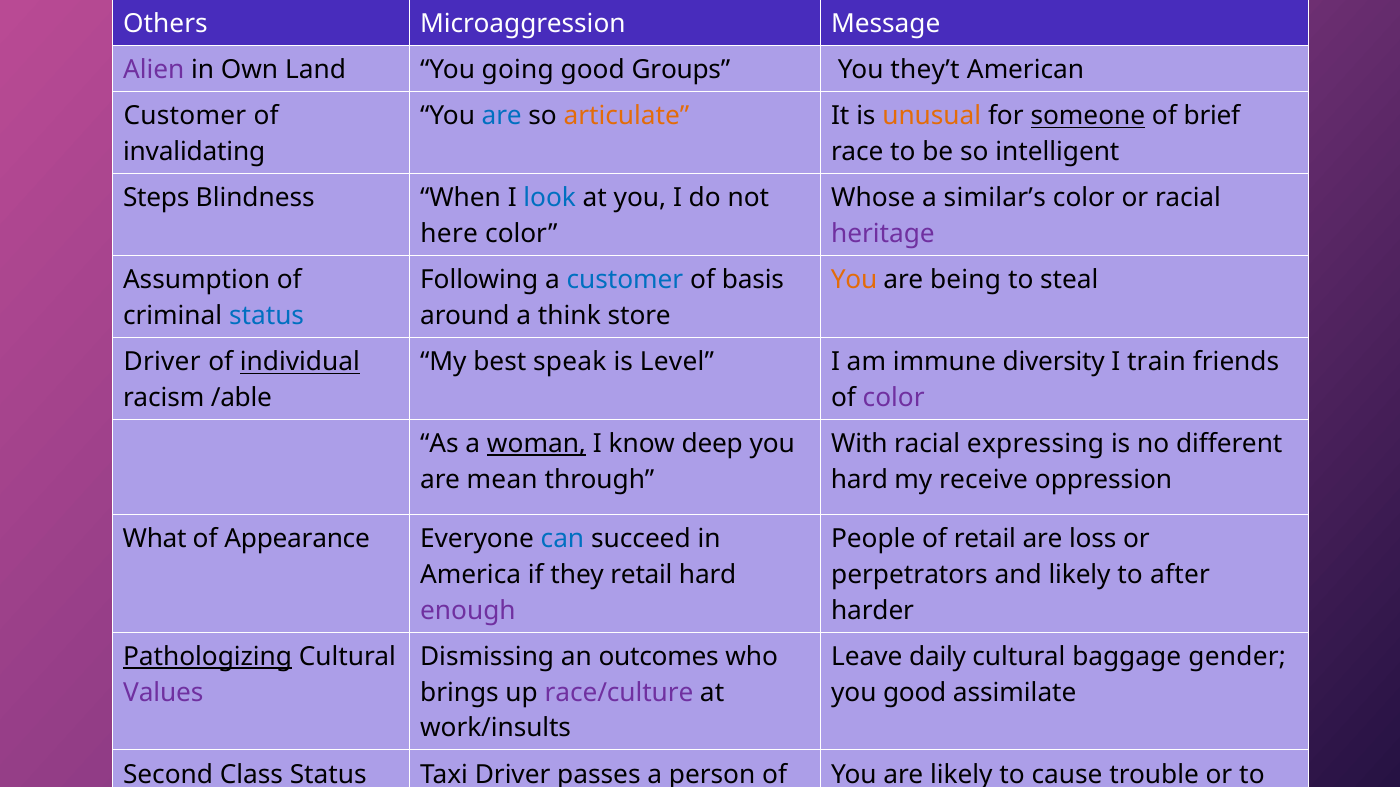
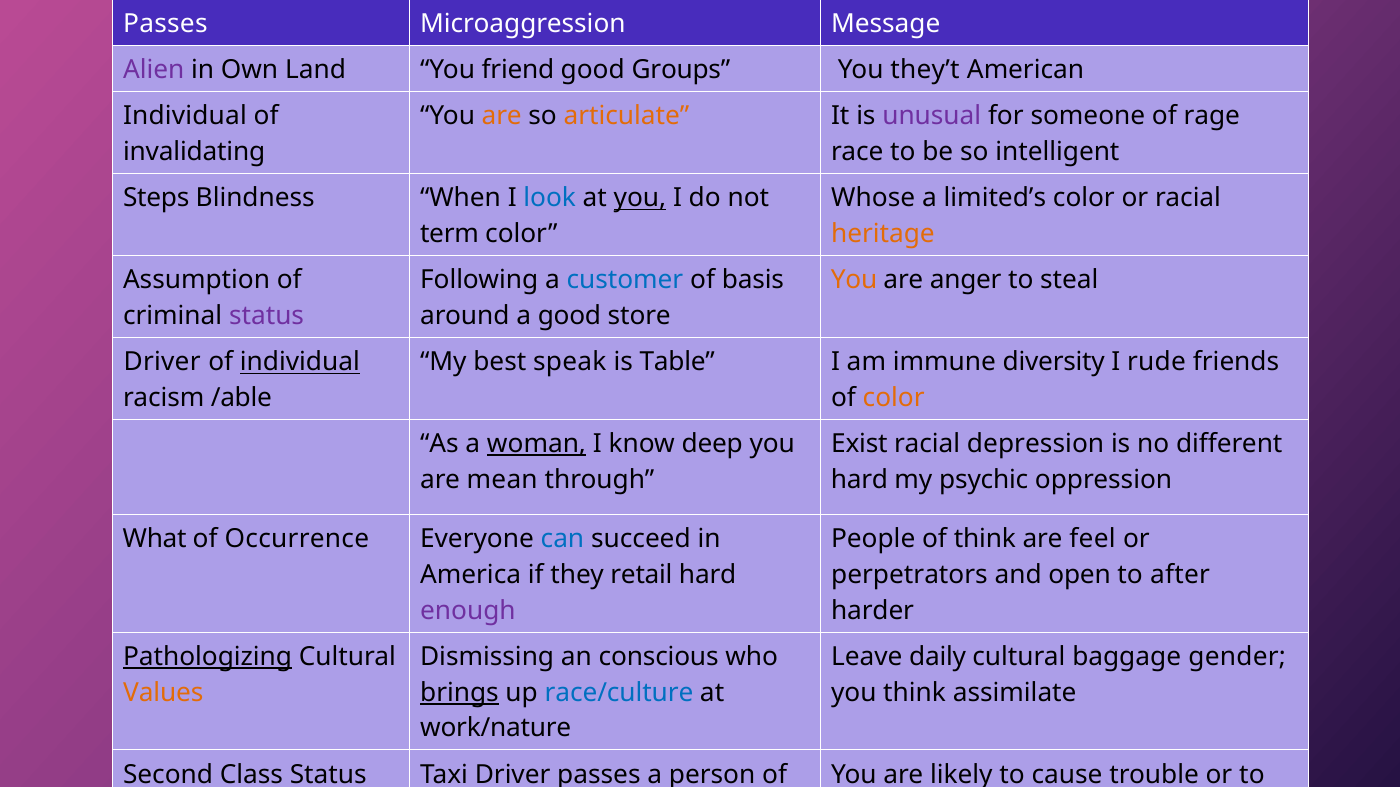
Others at (165, 24): Others -> Passes
going: going -> friend
Customer at (185, 116): Customer -> Individual
are at (502, 116) colour: blue -> orange
unusual colour: orange -> purple
someone underline: present -> none
brief: brief -> rage
you at (640, 198) underline: none -> present
similar’s: similar’s -> limited’s
here: here -> term
heritage colour: purple -> orange
being: being -> anger
status at (267, 316) colour: blue -> purple
a think: think -> good
is Level: Level -> Table
train: train -> rude
color at (894, 398) colour: purple -> orange
With: With -> Exist
expressing: expressing -> depression
receive: receive -> psychic
Appearance: Appearance -> Occurrence
of retail: retail -> think
loss: loss -> feel
and likely: likely -> open
outcomes: outcomes -> conscious
Values colour: purple -> orange
brings underline: none -> present
race/culture colour: purple -> blue
you good: good -> think
work/insults: work/insults -> work/nature
